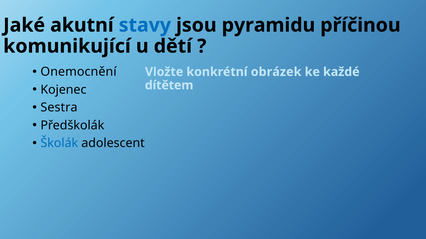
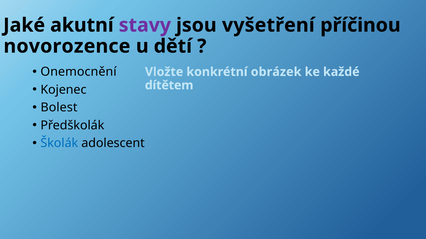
stavy colour: blue -> purple
pyramidu: pyramidu -> vyšetření
komunikující: komunikující -> novorozence
Sestra: Sestra -> Bolest
